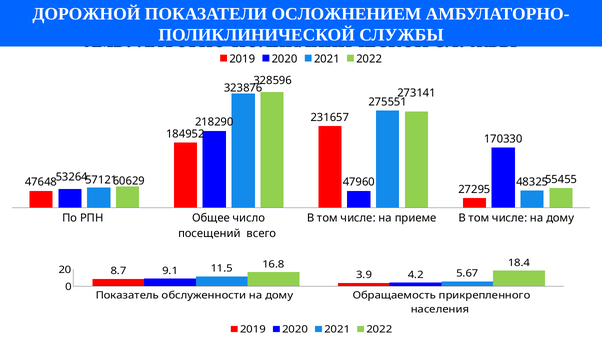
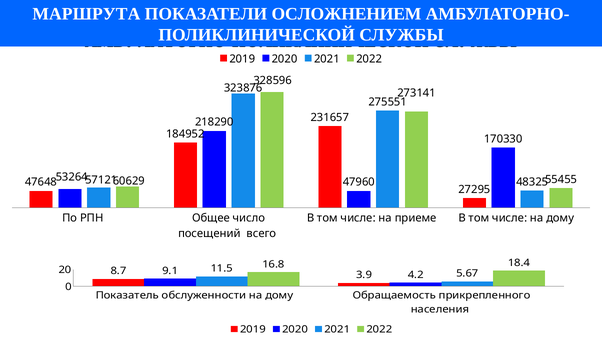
ДОРОЖНОЙ: ДОРОЖНОЙ -> МАРШРУТА
